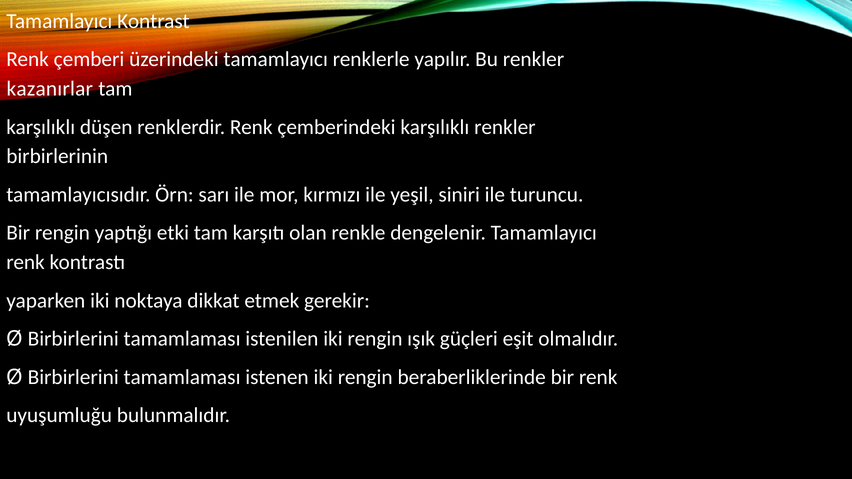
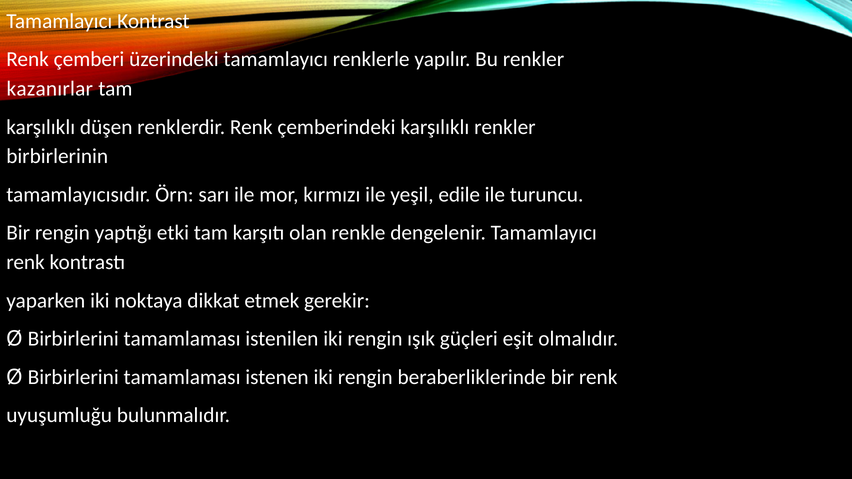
siniri: siniri -> edile
